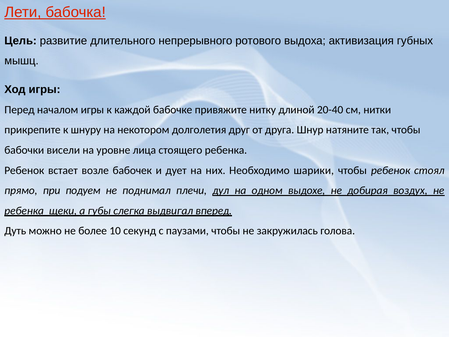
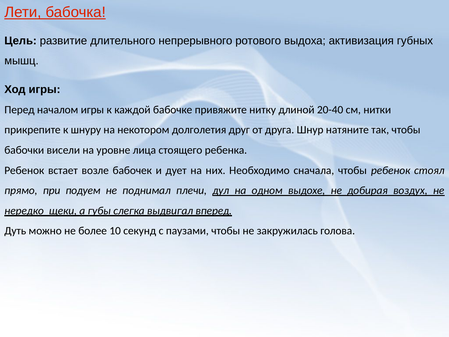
шарики: шарики -> сначала
ребенка at (24, 211): ребенка -> нередко
